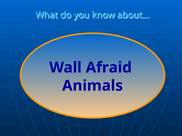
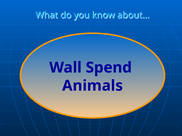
Afraid: Afraid -> Spend
